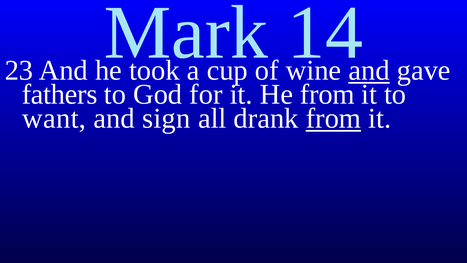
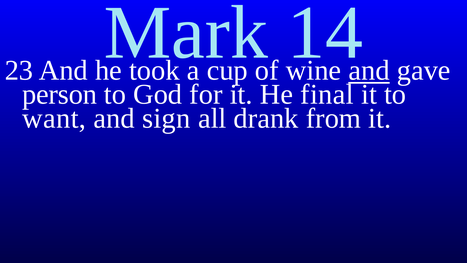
fathers: fathers -> person
He from: from -> final
from at (333, 118) underline: present -> none
